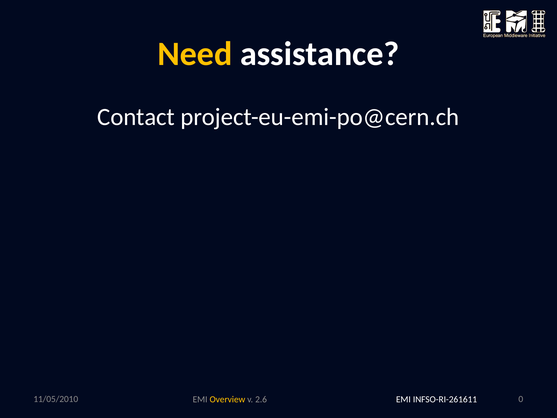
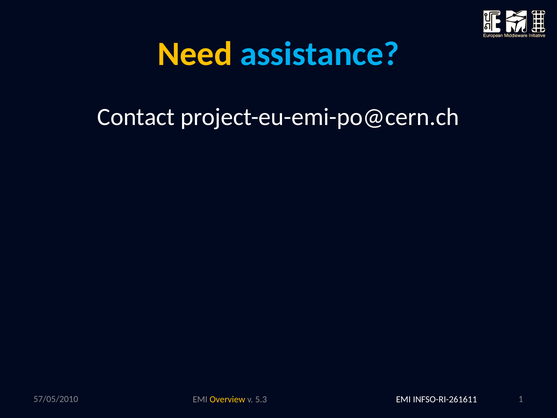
assistance colour: white -> light blue
11/05/2010: 11/05/2010 -> 57/05/2010
2.6: 2.6 -> 5.3
0: 0 -> 1
